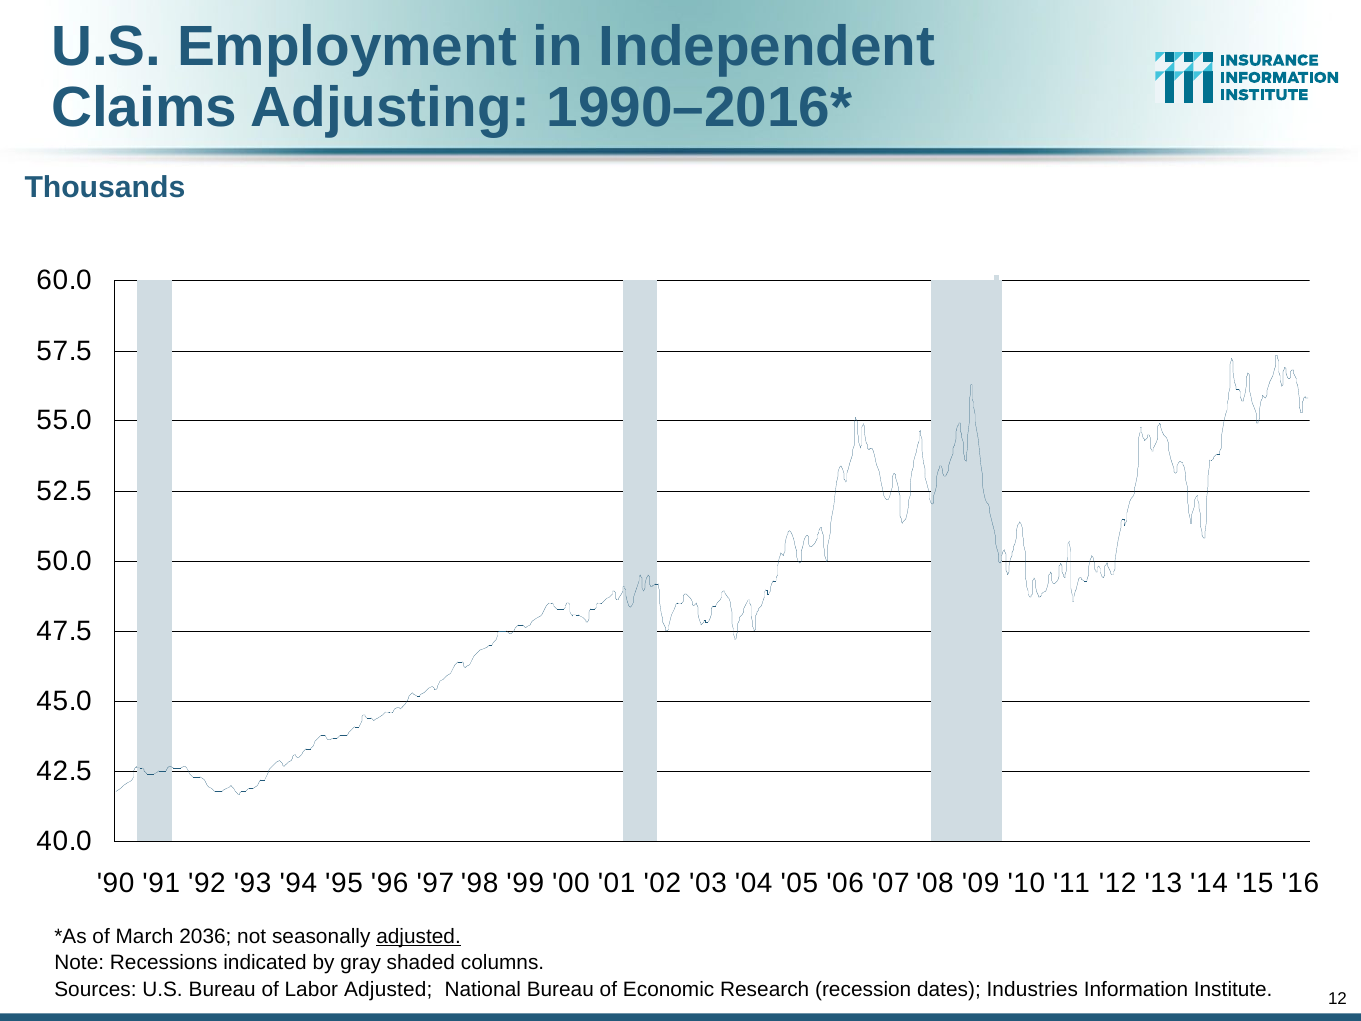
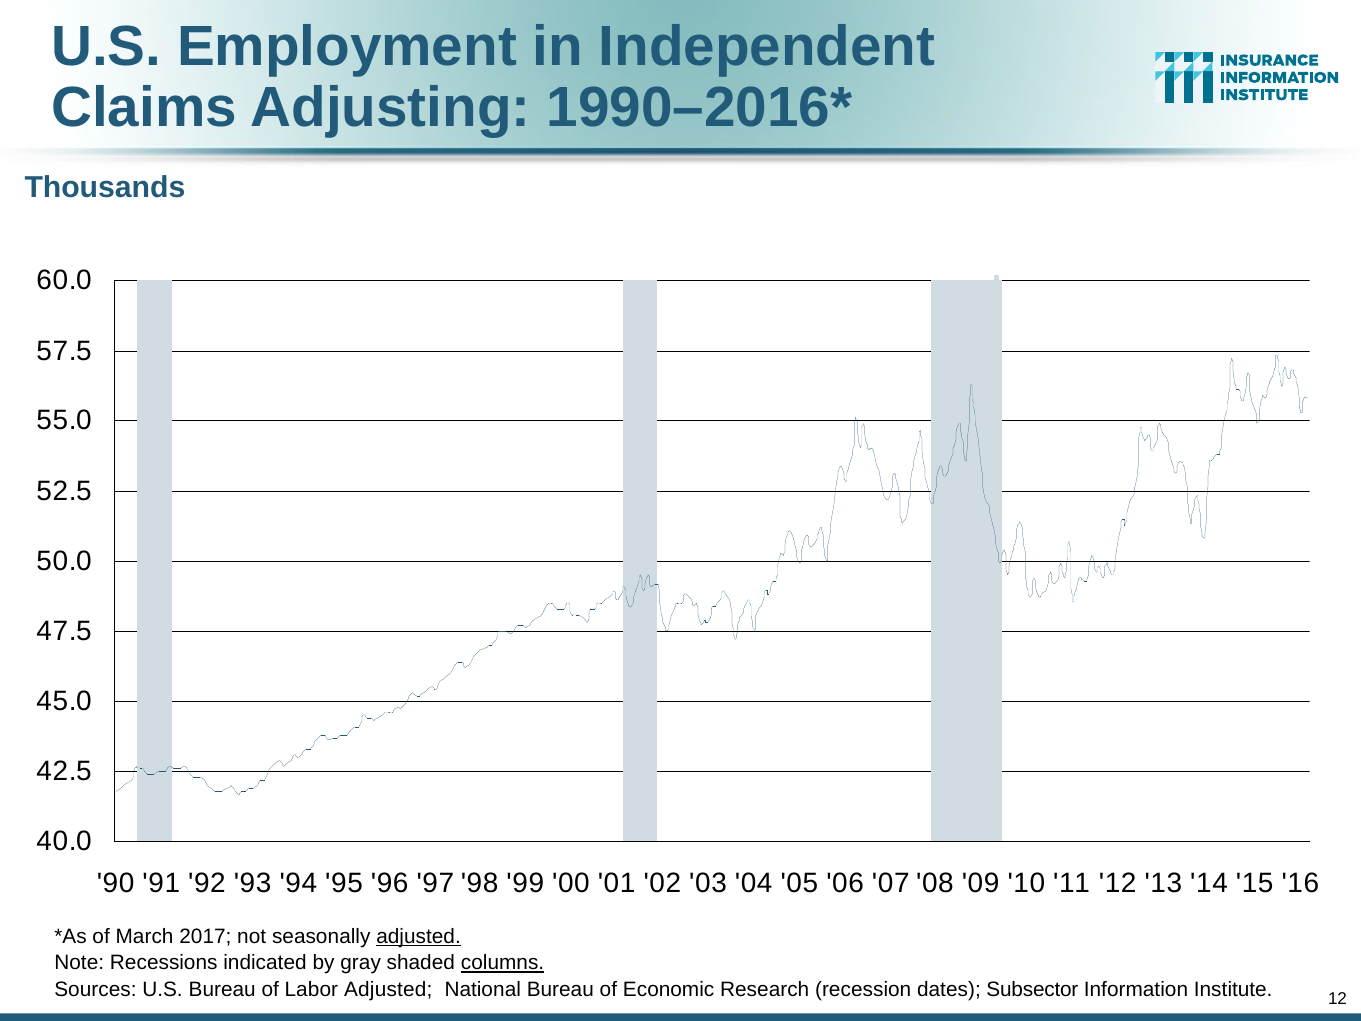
2036: 2036 -> 2017
columns underline: none -> present
Industries: Industries -> Subsector
